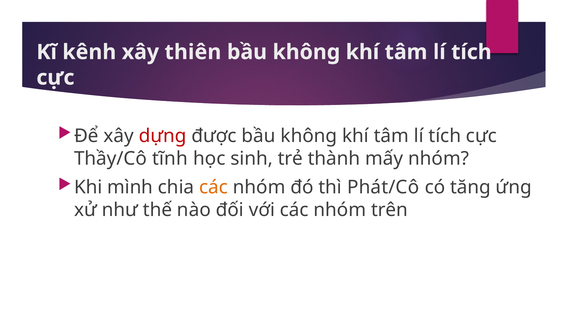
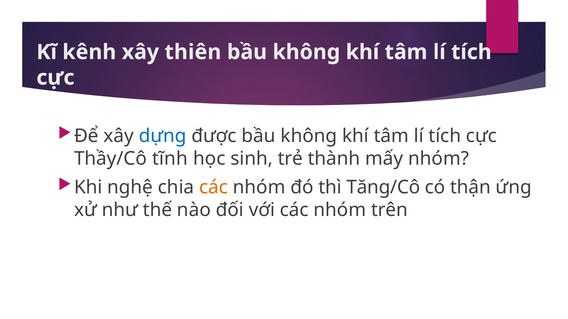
dựng colour: red -> blue
mình: mình -> nghệ
Phát/Cô: Phát/Cô -> Tăng/Cô
tăng: tăng -> thận
